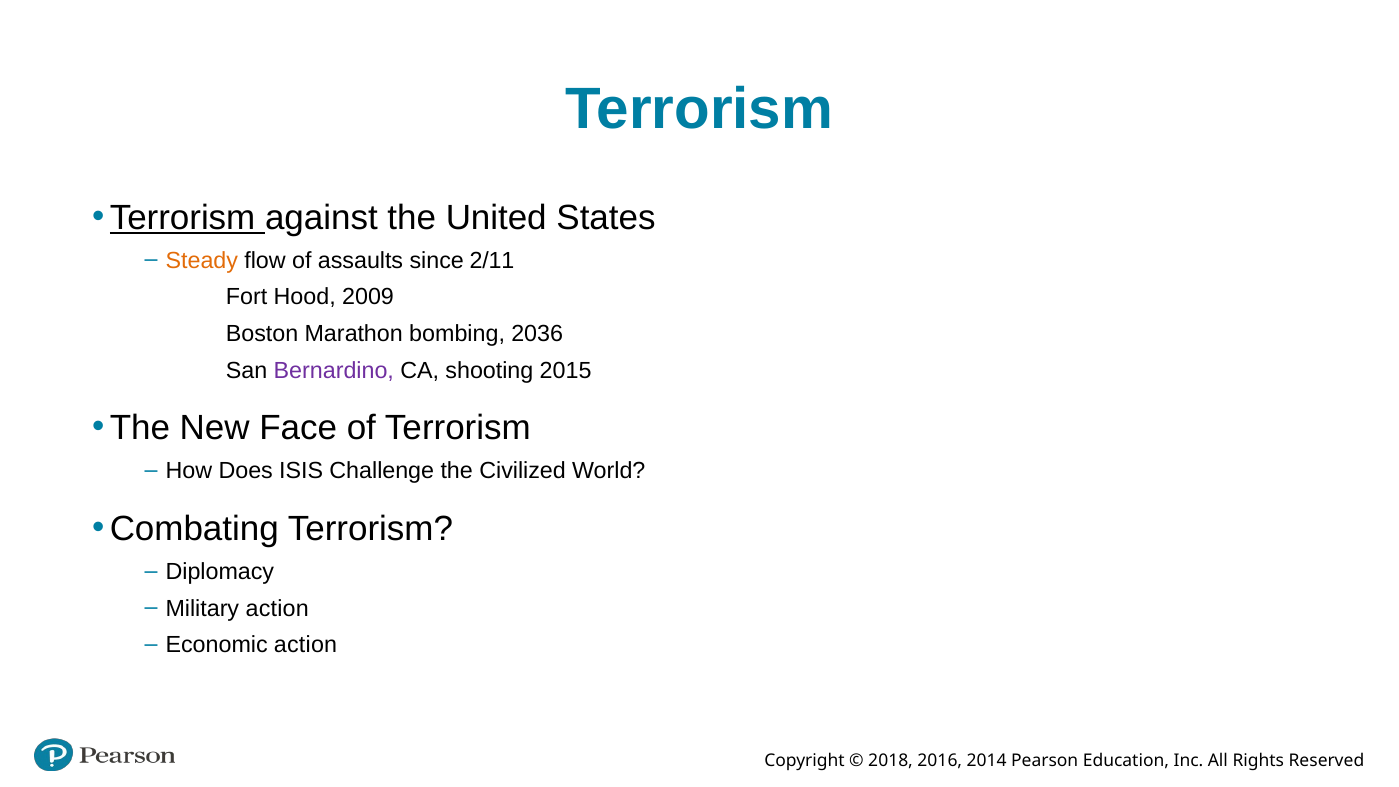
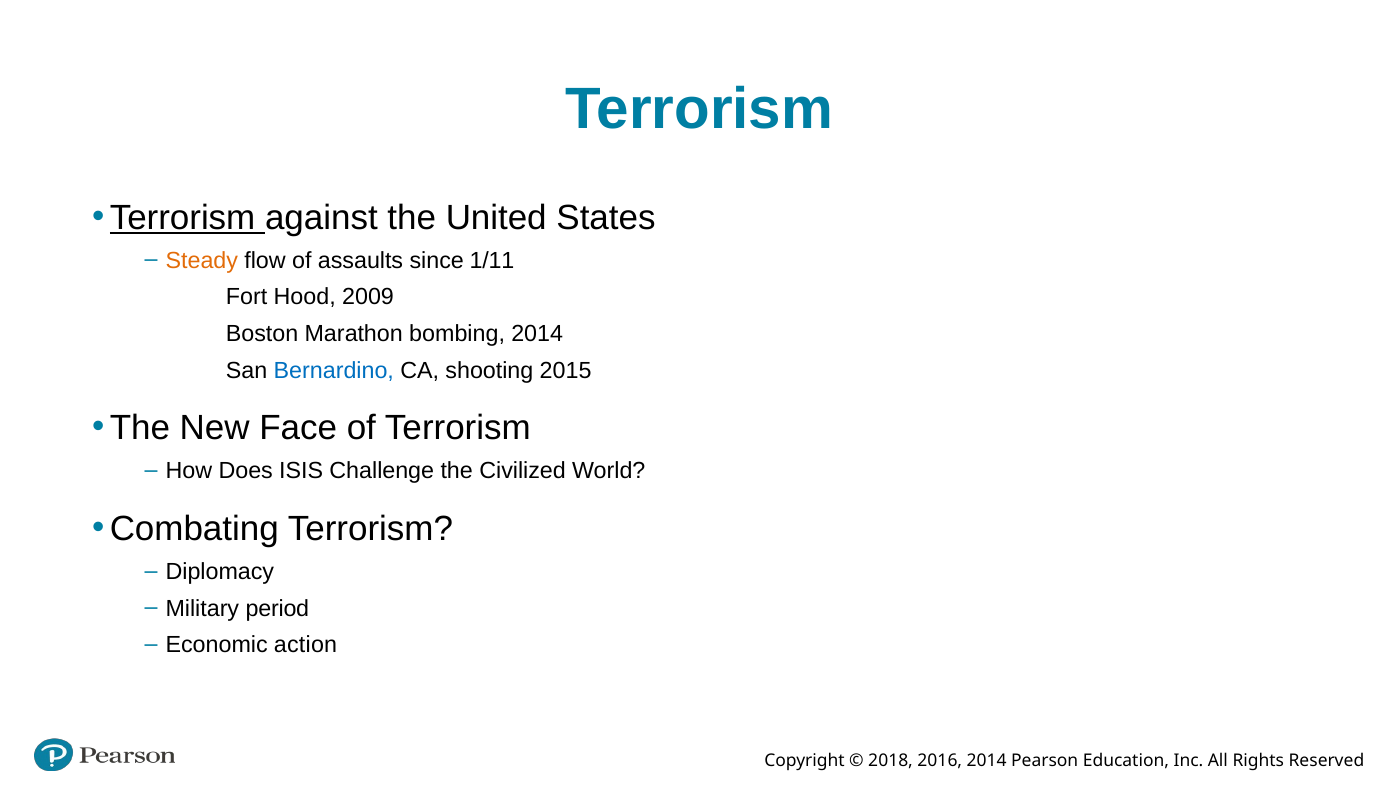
2/11: 2/11 -> 1/11
bombing 2036: 2036 -> 2014
Bernardino colour: purple -> blue
Military action: action -> period
